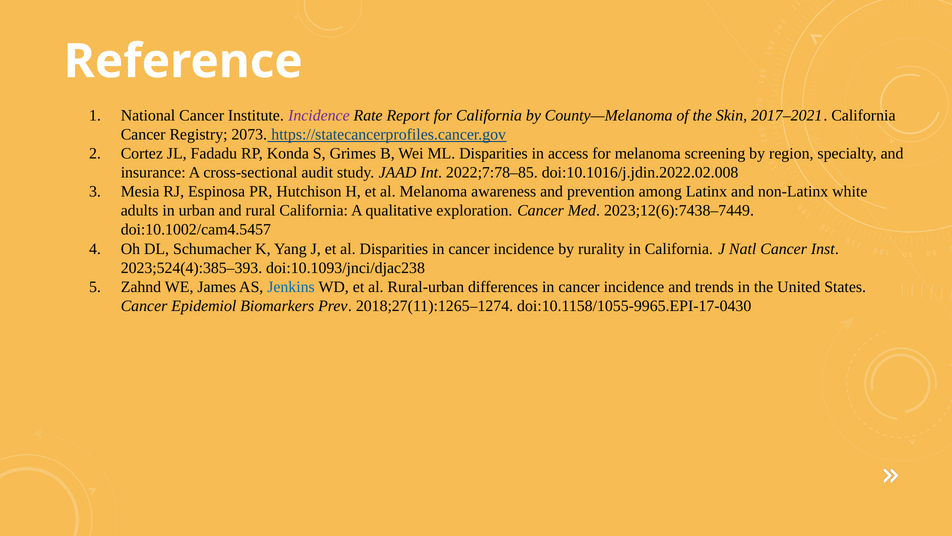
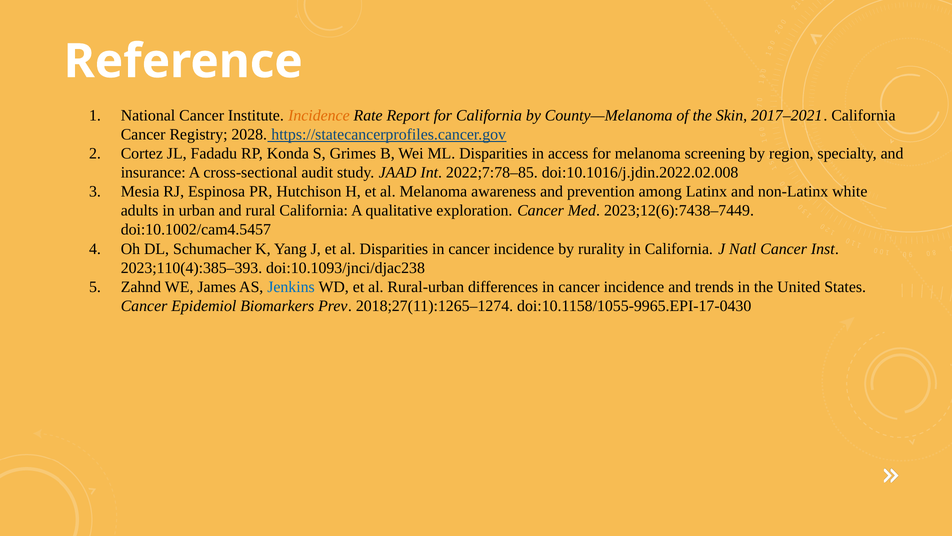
Incidence at (319, 115) colour: purple -> orange
2073: 2073 -> 2028
2023;524(4):385–393: 2023;524(4):385–393 -> 2023;110(4):385–393
